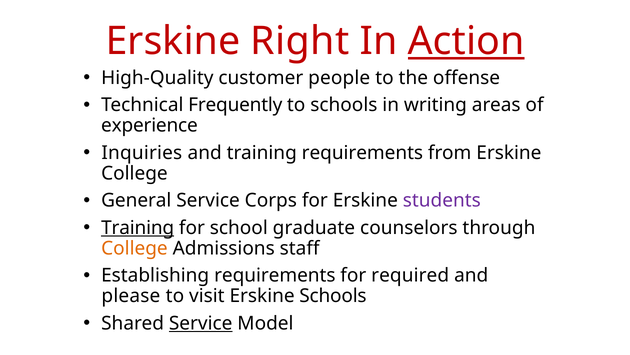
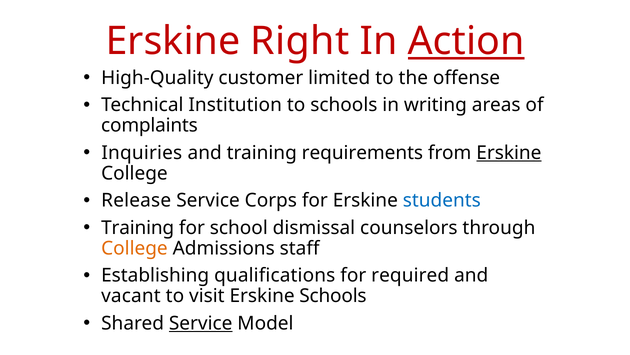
people: people -> limited
Frequently: Frequently -> Institution
experience: experience -> complaints
Erskine at (509, 153) underline: none -> present
General: General -> Release
students colour: purple -> blue
Training at (138, 227) underline: present -> none
graduate: graduate -> dismissal
Establishing requirements: requirements -> qualifications
please: please -> vacant
